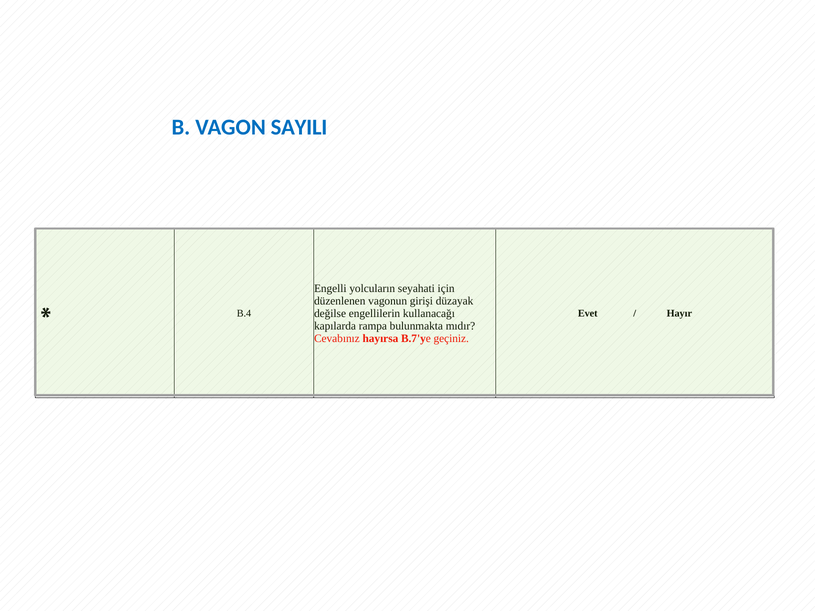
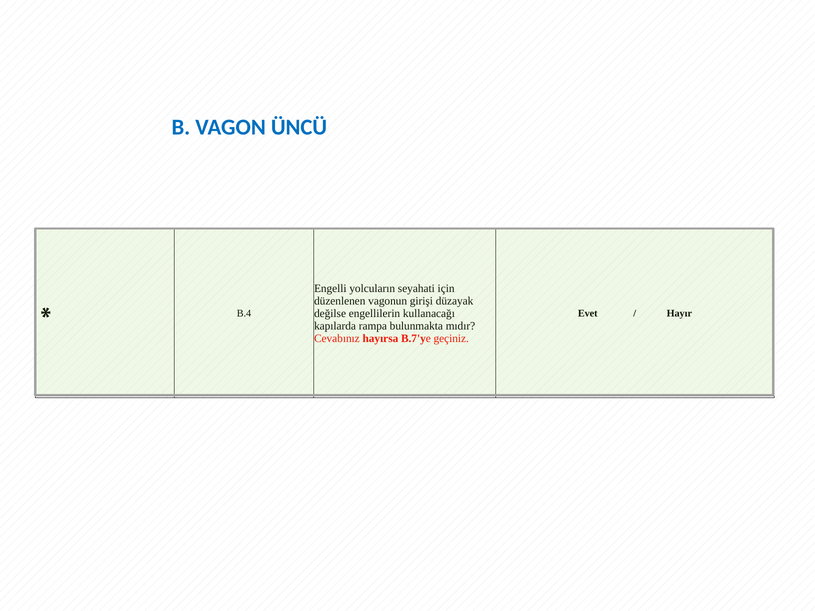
SAYILI: SAYILI -> ÜNCÜ
